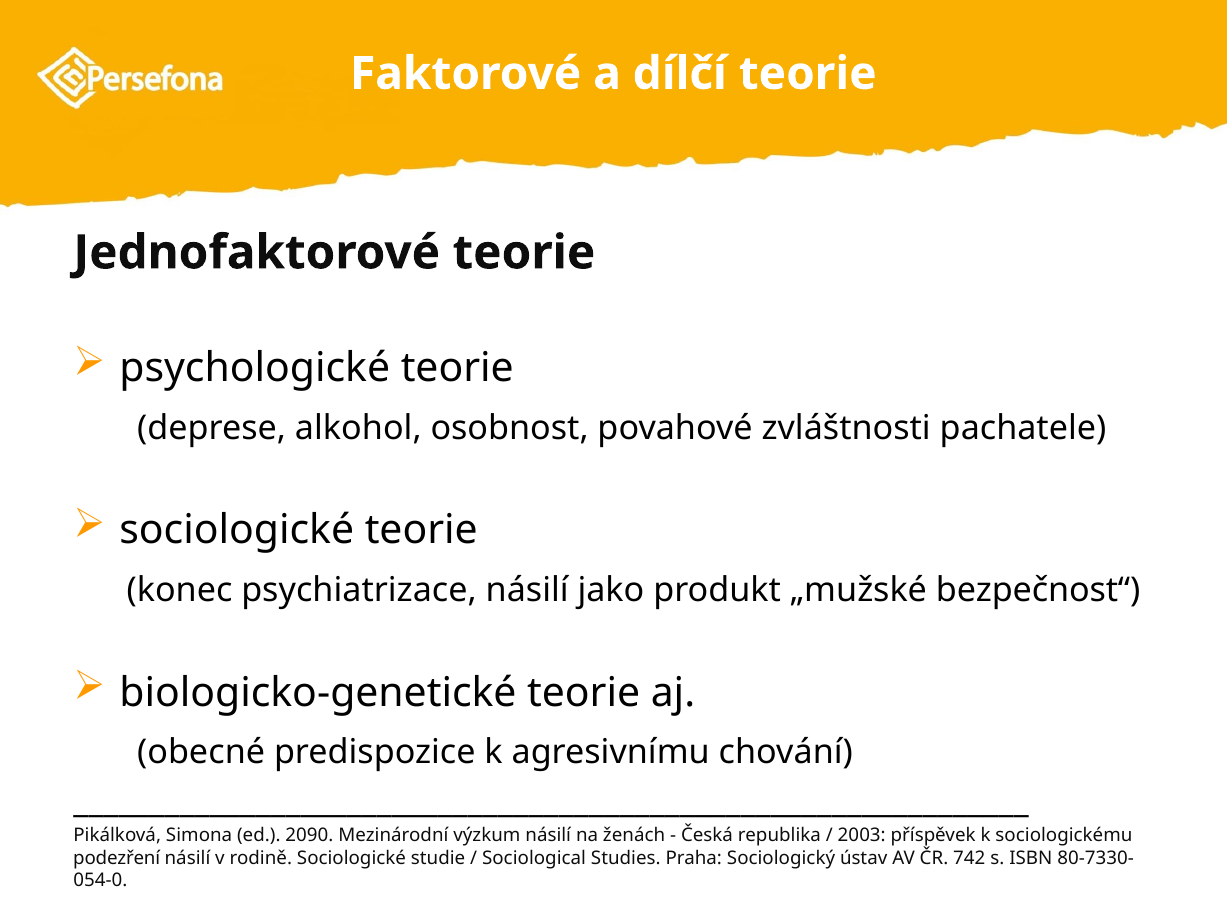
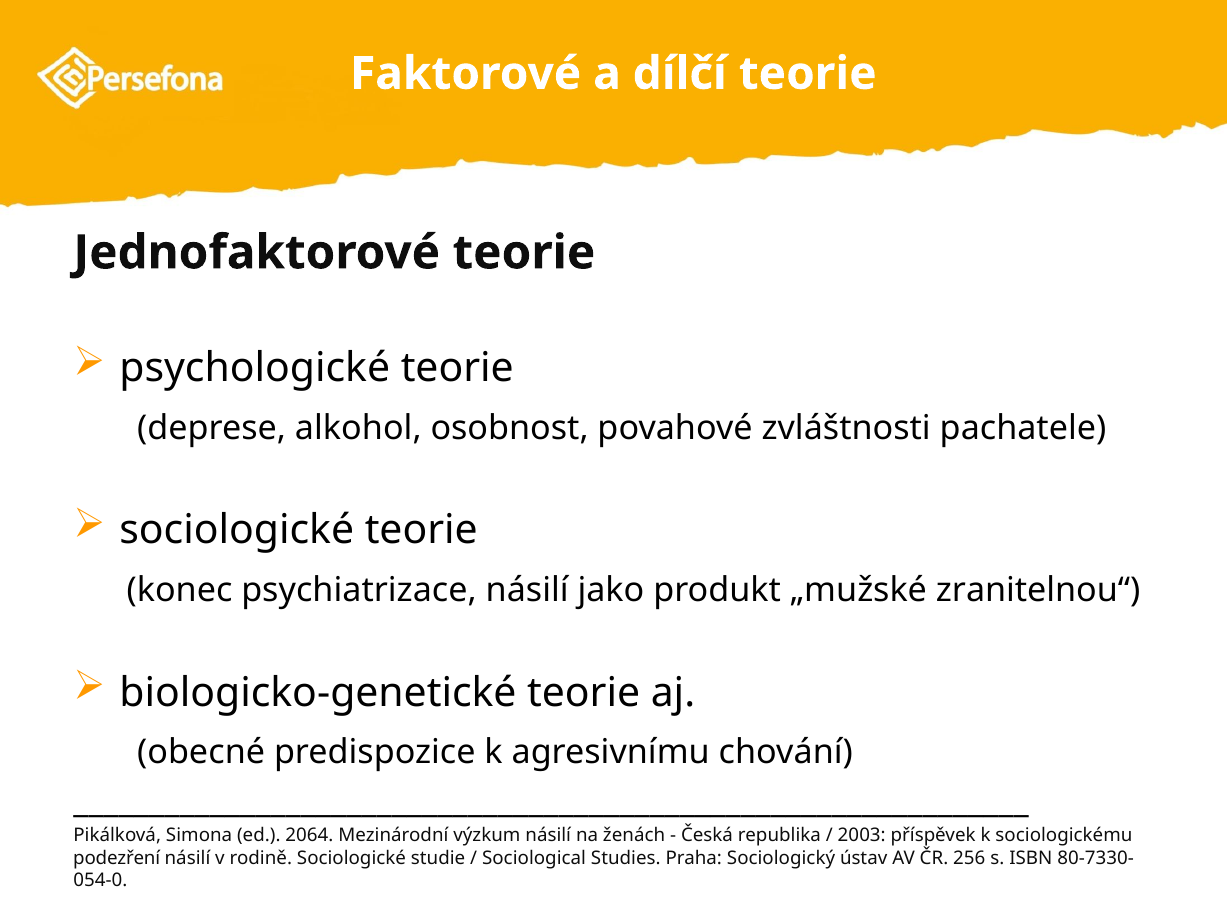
bezpečnost“: bezpečnost“ -> zranitelnou“
2090: 2090 -> 2064
742: 742 -> 256
